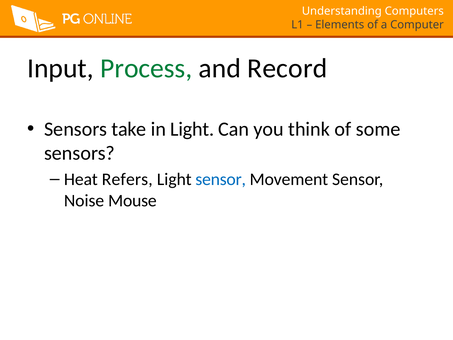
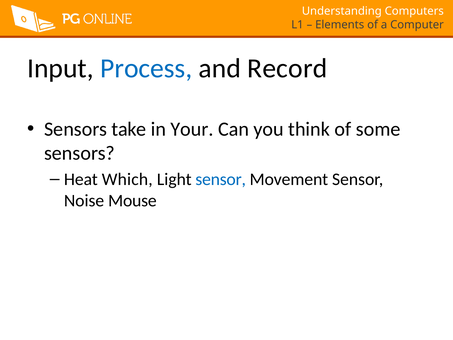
Process colour: green -> blue
in Light: Light -> Your
Refers: Refers -> Which
